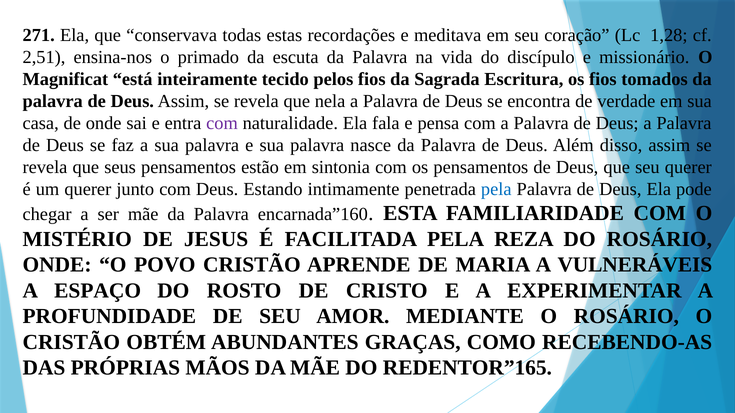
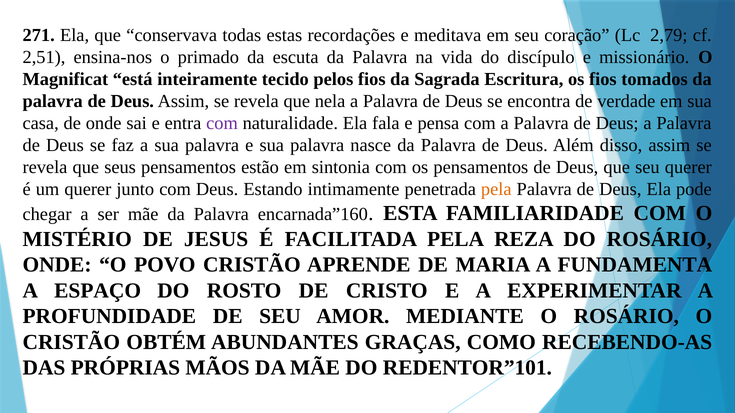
1,28: 1,28 -> 2,79
pela at (496, 190) colour: blue -> orange
VULNERÁVEIS: VULNERÁVEIS -> FUNDAMENTA
REDENTOR”165: REDENTOR”165 -> REDENTOR”101
